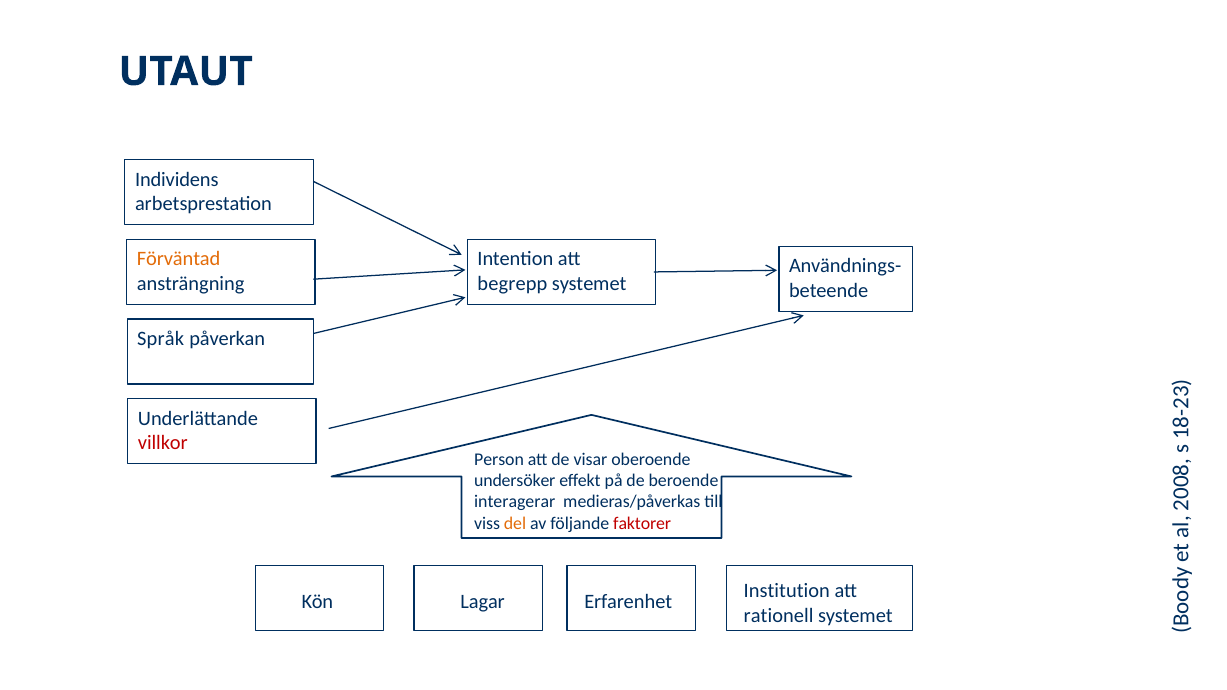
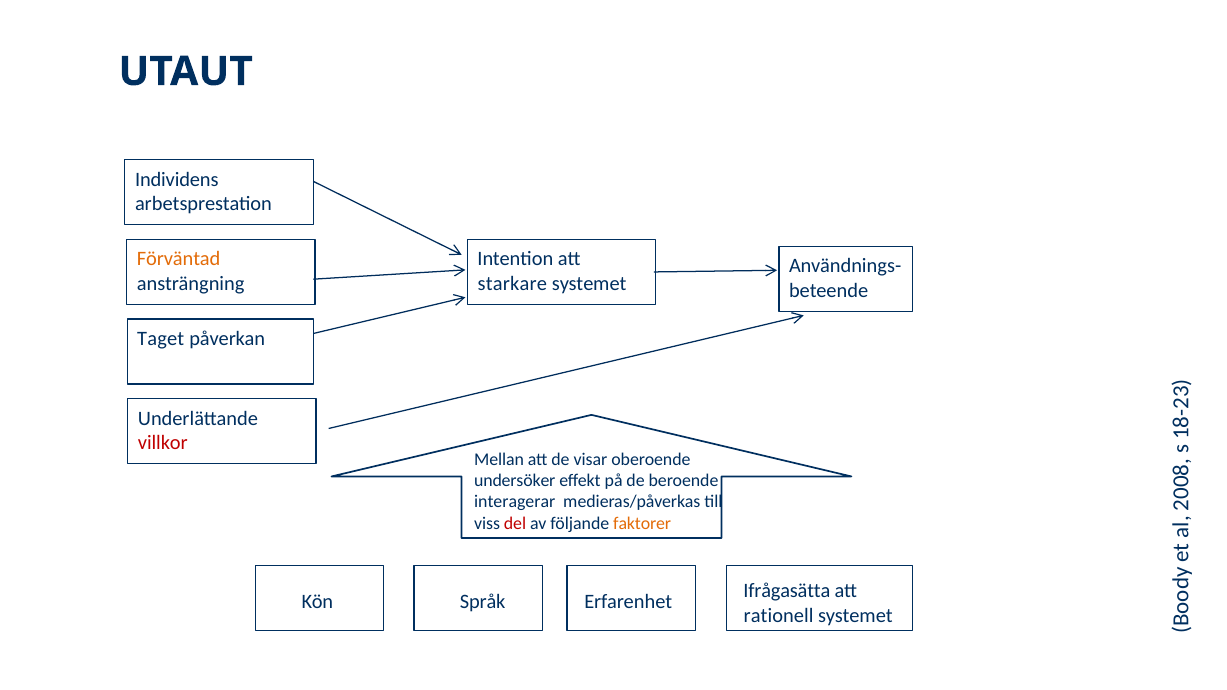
begrepp: begrepp -> starkare
Språk: Språk -> Taget
Person: Person -> Mellan
del colour: orange -> red
faktorer colour: red -> orange
Institution: Institution -> Ifrågasätta
Lagar: Lagar -> Språk
